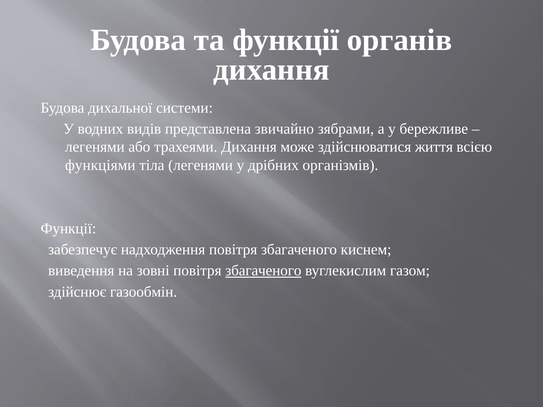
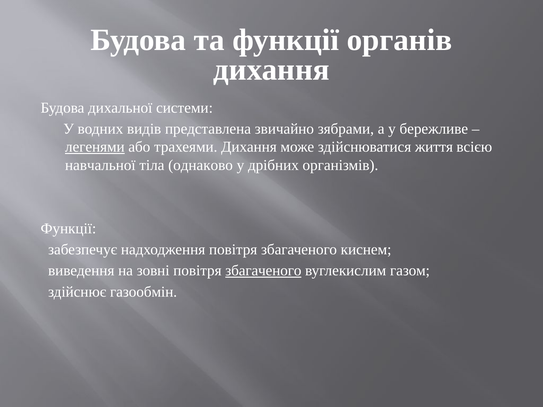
легенями at (95, 147) underline: none -> present
функціями: функціями -> навчальної
тіла легенями: легенями -> однаково
